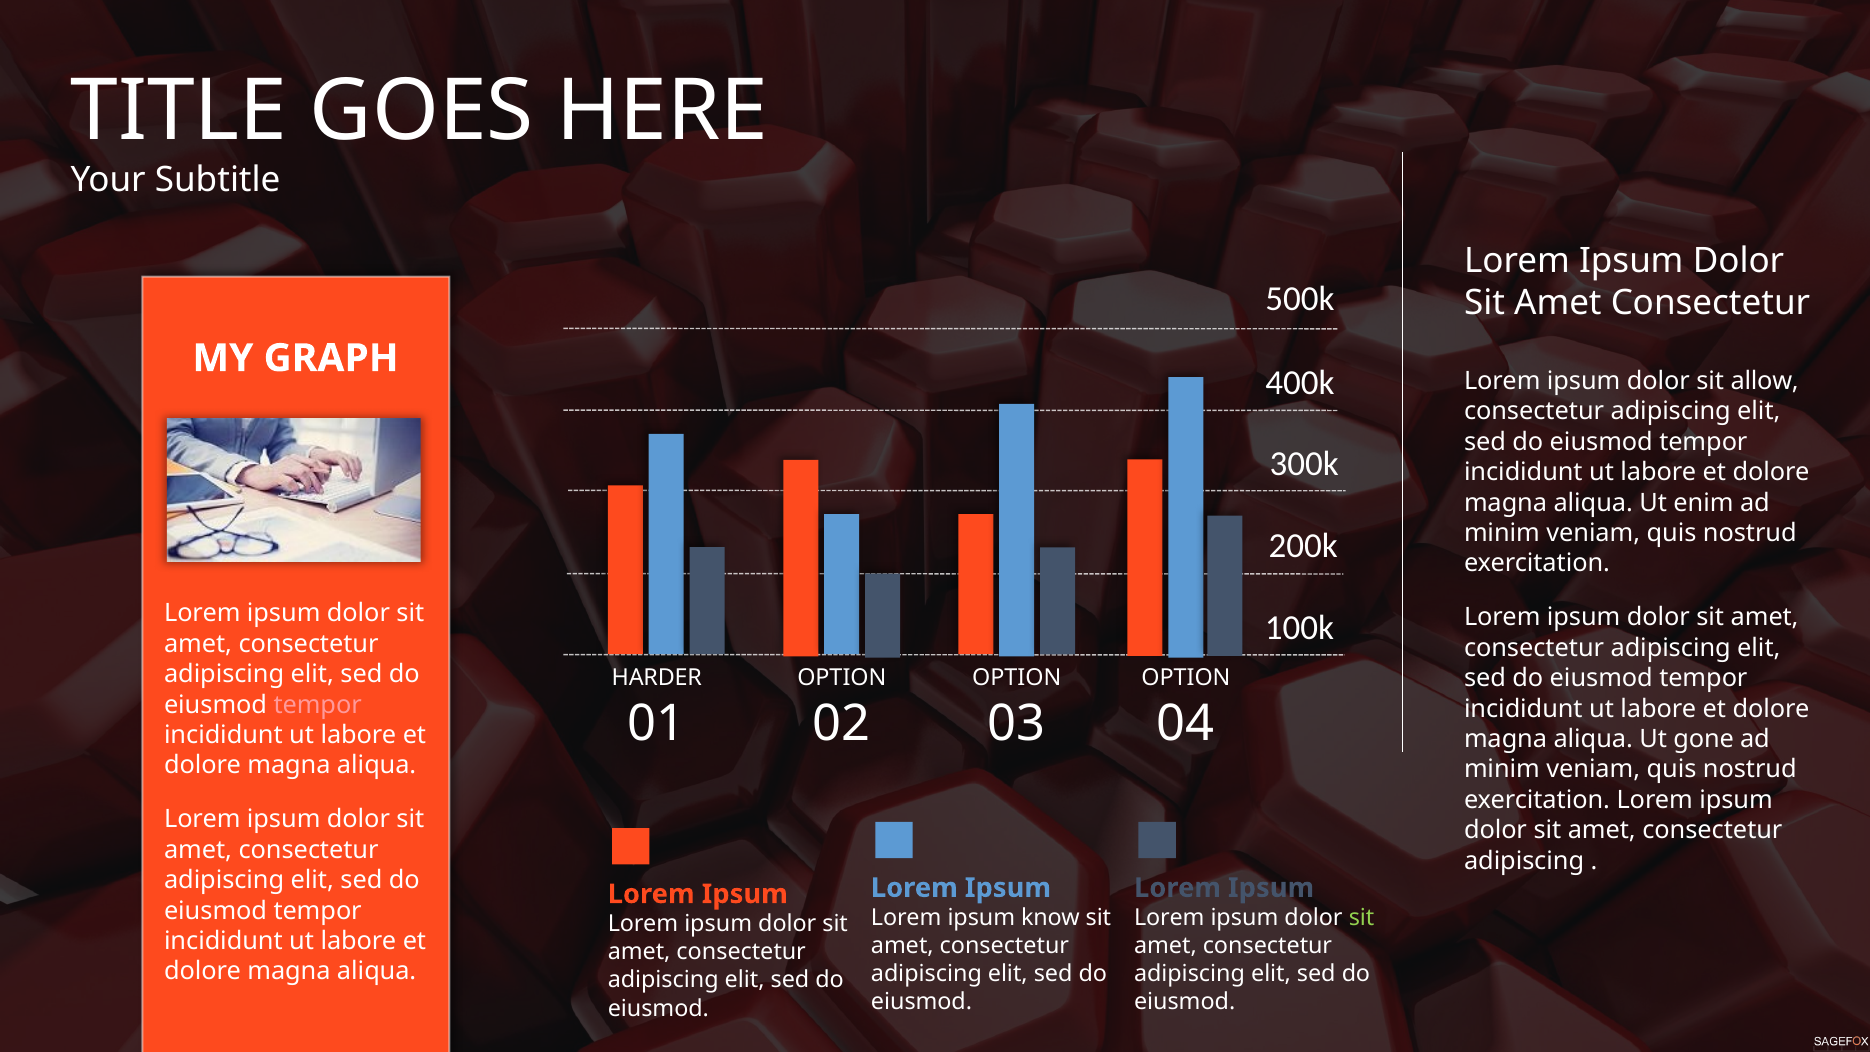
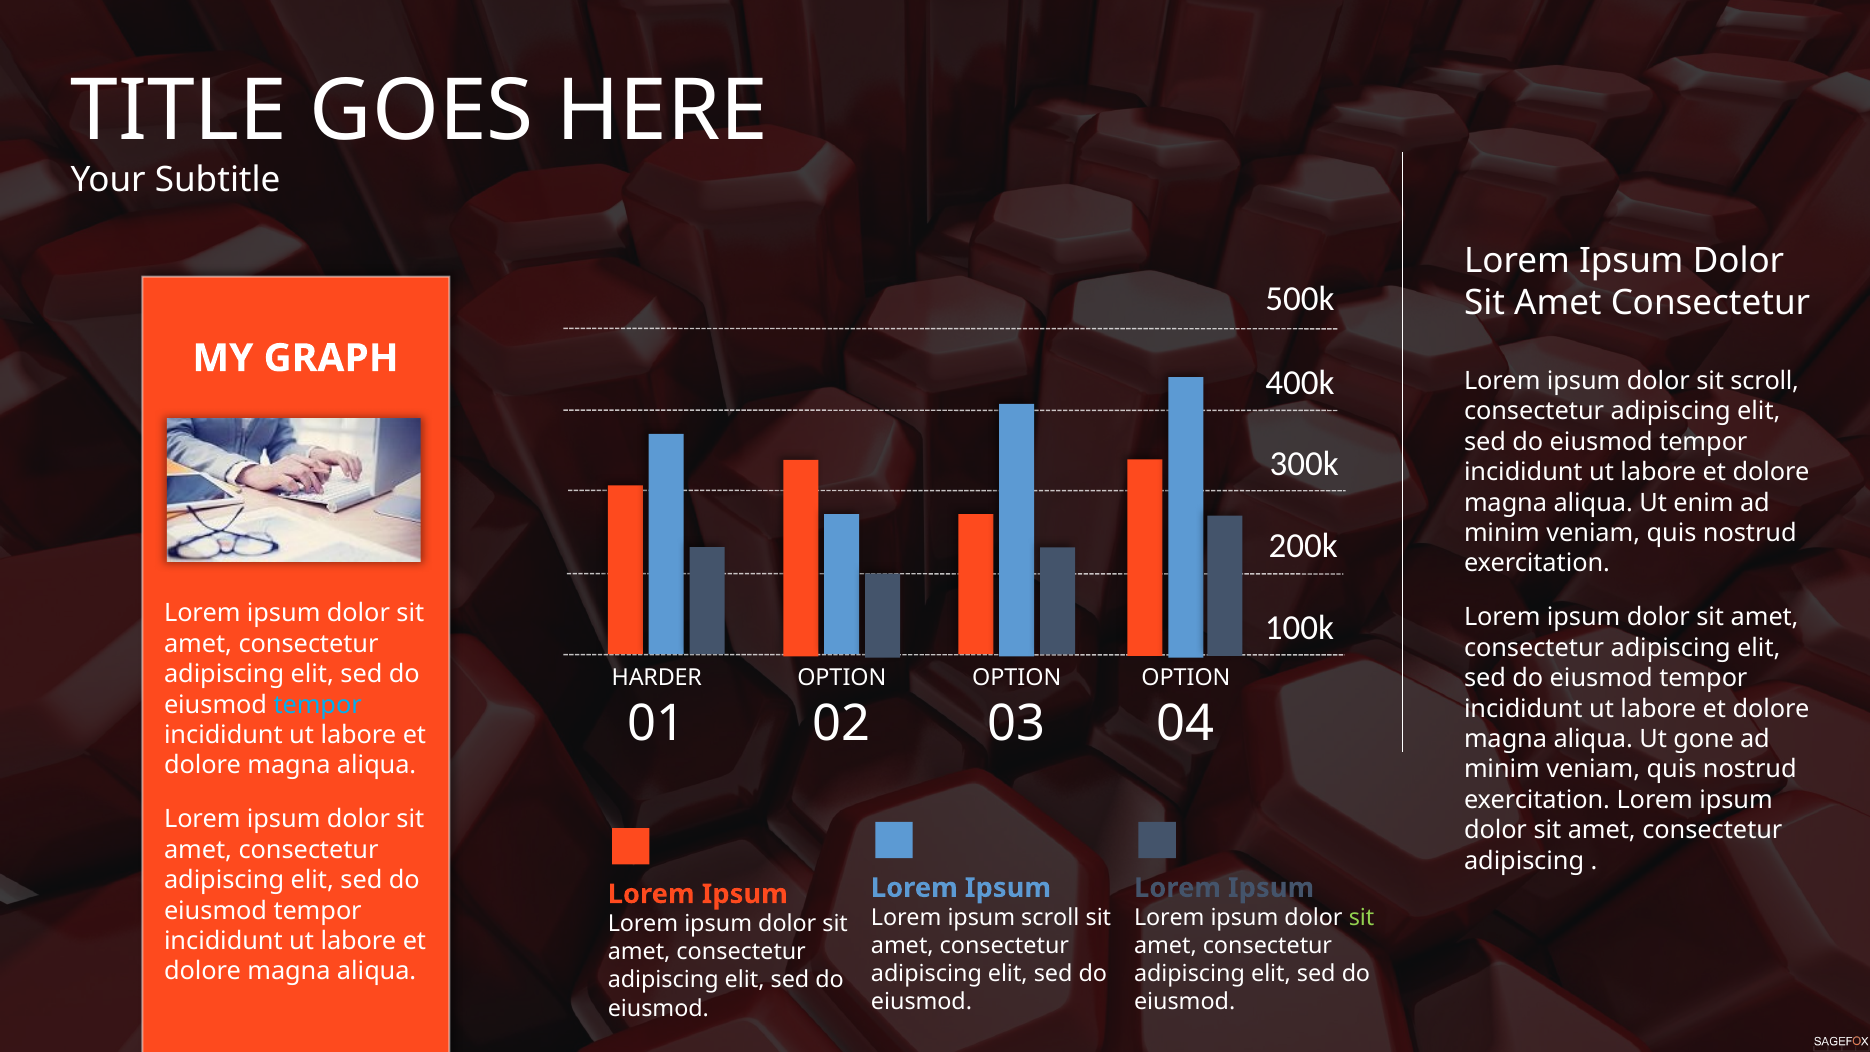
sit allow: allow -> scroll
tempor at (318, 705) colour: pink -> light blue
ipsum know: know -> scroll
